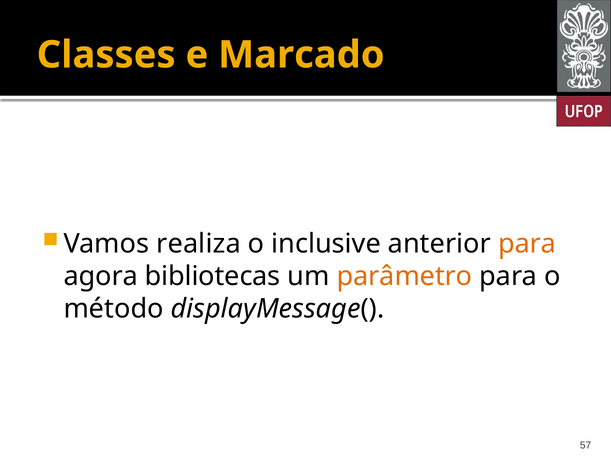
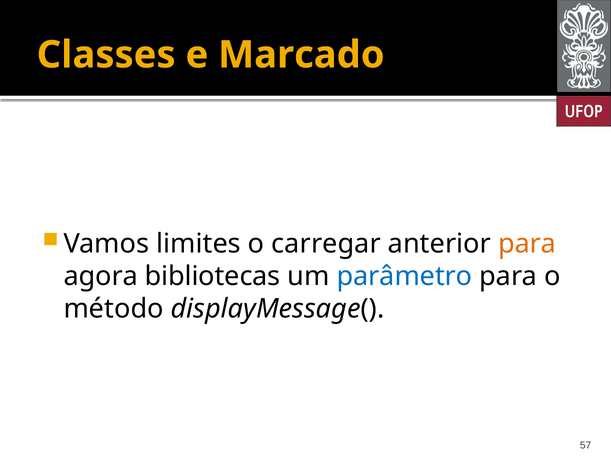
realiza: realiza -> limites
inclusive: inclusive -> carregar
parâmetro colour: orange -> blue
